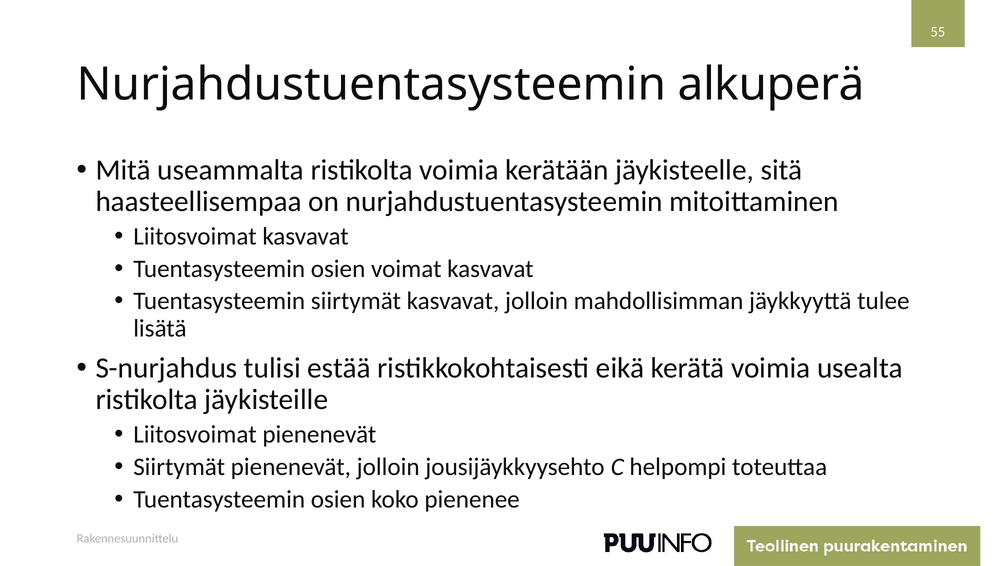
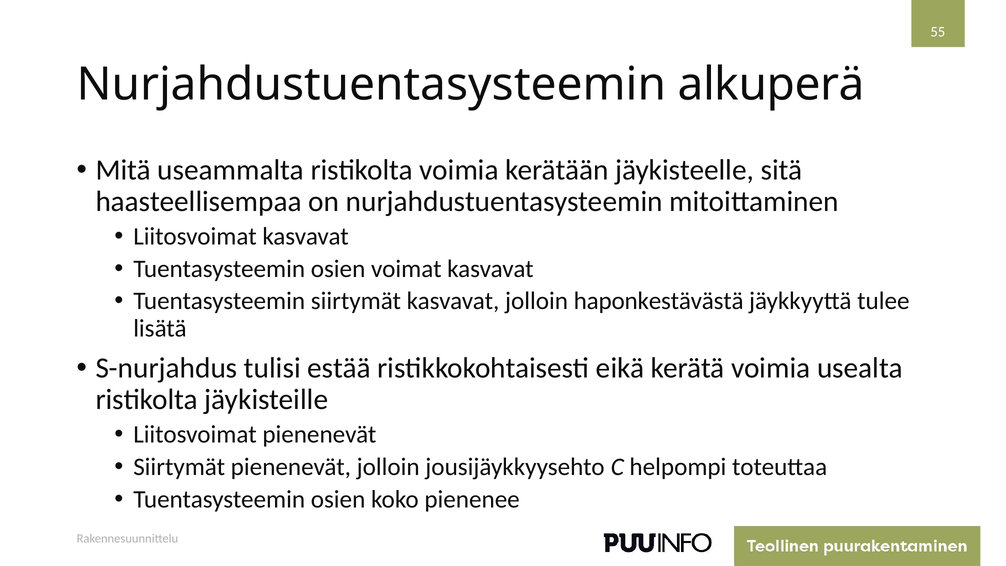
mahdollisimman: mahdollisimman -> haponkestävästä
